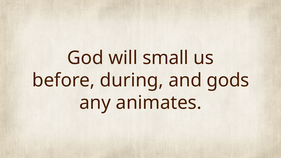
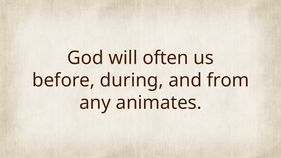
small: small -> often
gods: gods -> from
